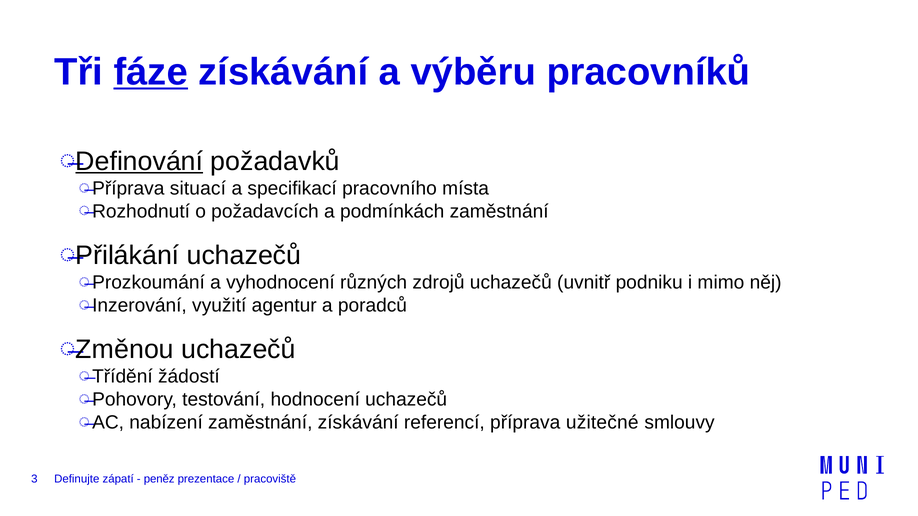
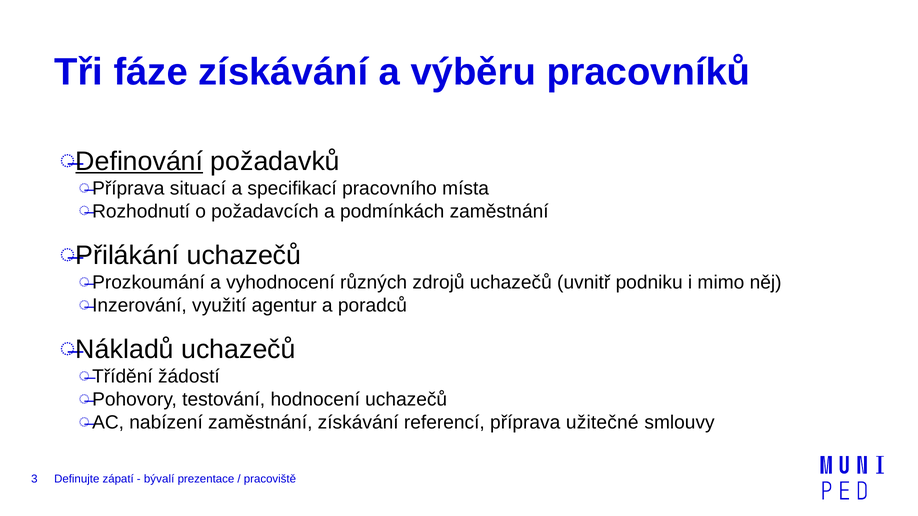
fáze underline: present -> none
Změnou: Změnou -> Nákladů
peněz: peněz -> bývalí
